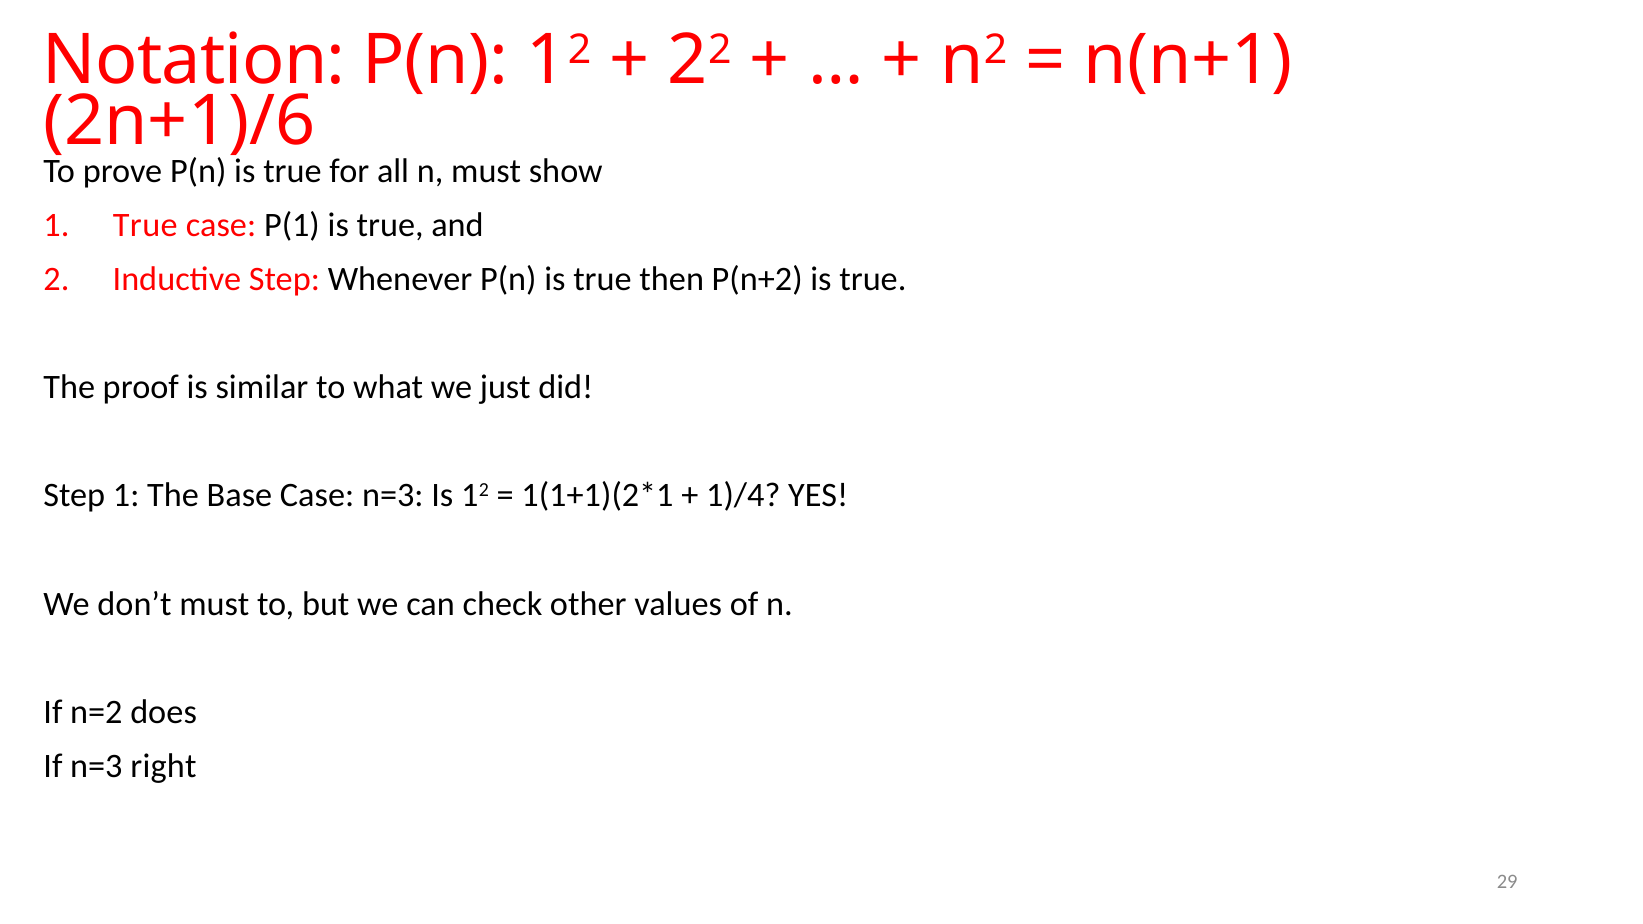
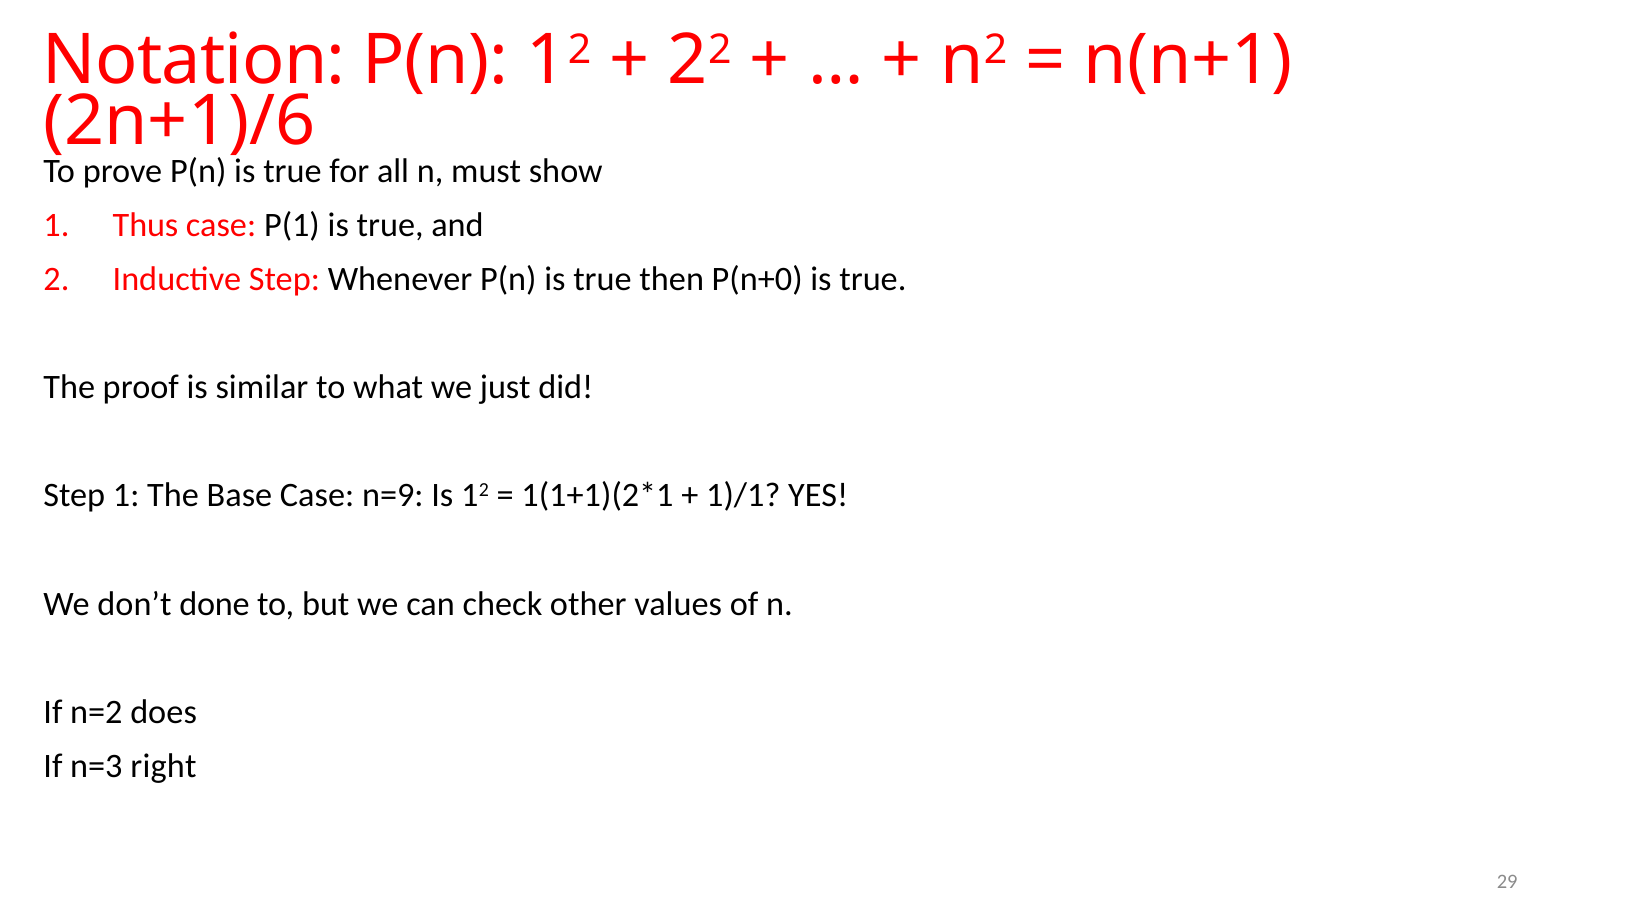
1 True: True -> Thus
P(n+2: P(n+2 -> P(n+0
Case n=3: n=3 -> n=9
1)/4: 1)/4 -> 1)/1
don’t must: must -> done
